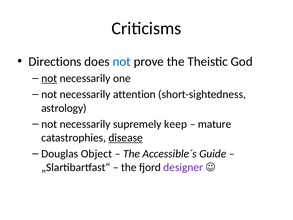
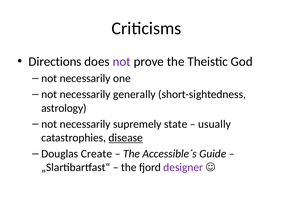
not at (122, 61) colour: blue -> purple
not at (49, 78) underline: present -> none
attention: attention -> generally
keep: keep -> state
mature: mature -> usually
Object: Object -> Create
